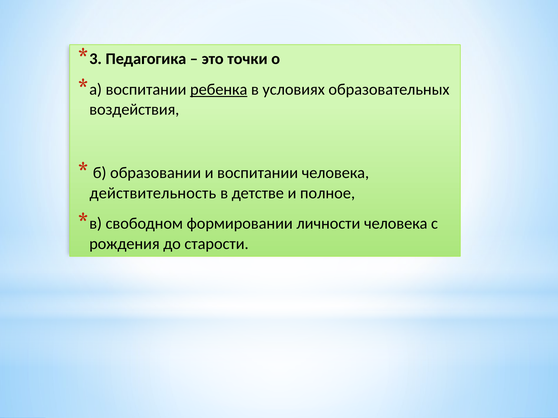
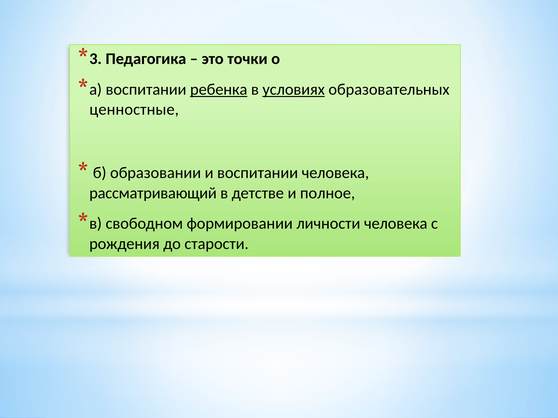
условиях underline: none -> present
воздействия: воздействия -> ценностные
действительность: действительность -> рассматривающий
